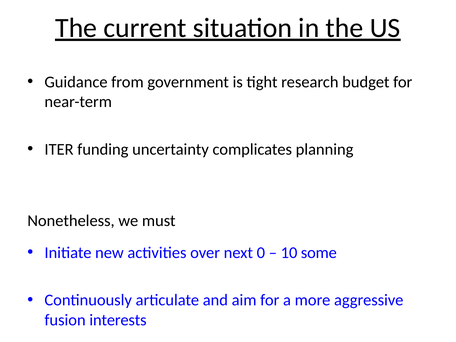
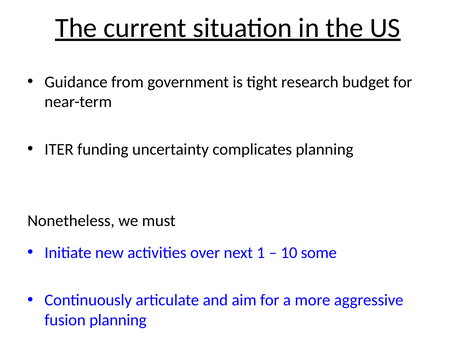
0: 0 -> 1
fusion interests: interests -> planning
